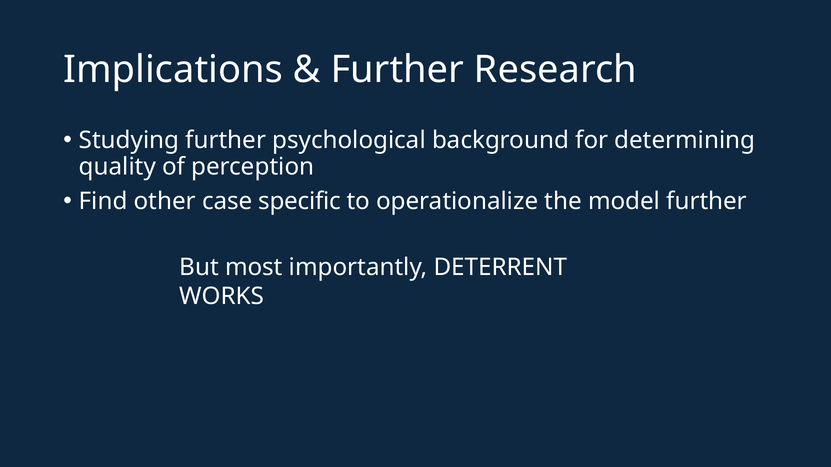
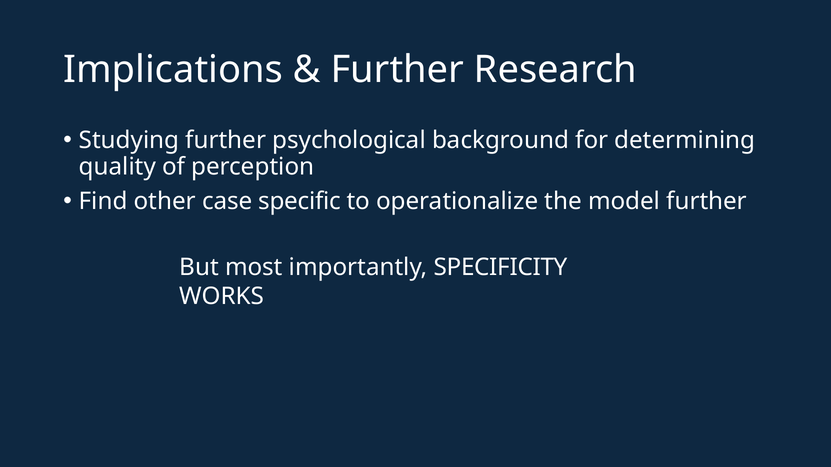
DETERRENT: DETERRENT -> SPECIFICITY
